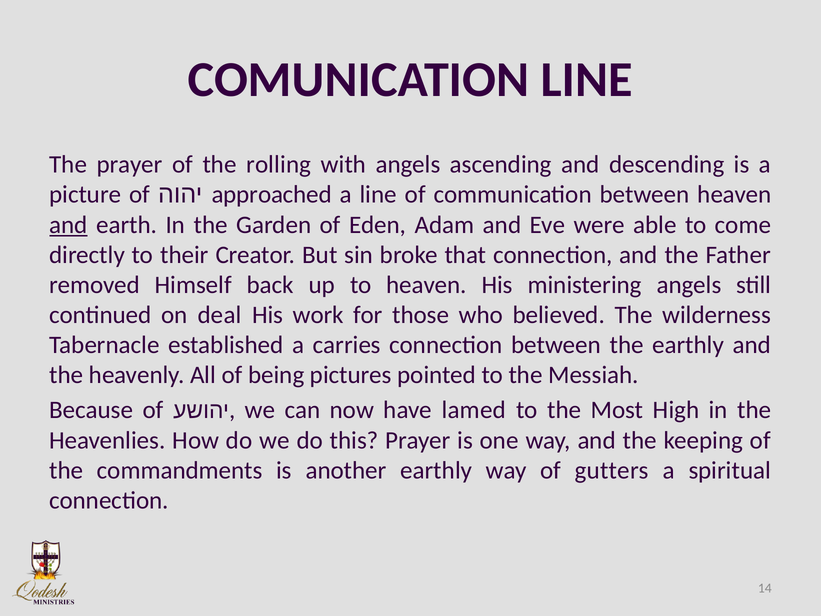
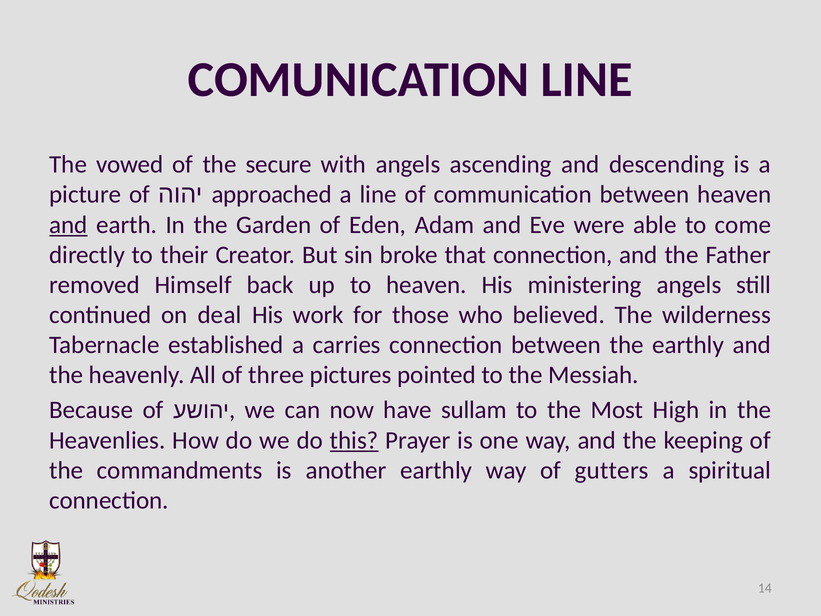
The prayer: prayer -> vowed
rolling: rolling -> secure
being: being -> three
lamed: lamed -> sullam
this underline: none -> present
